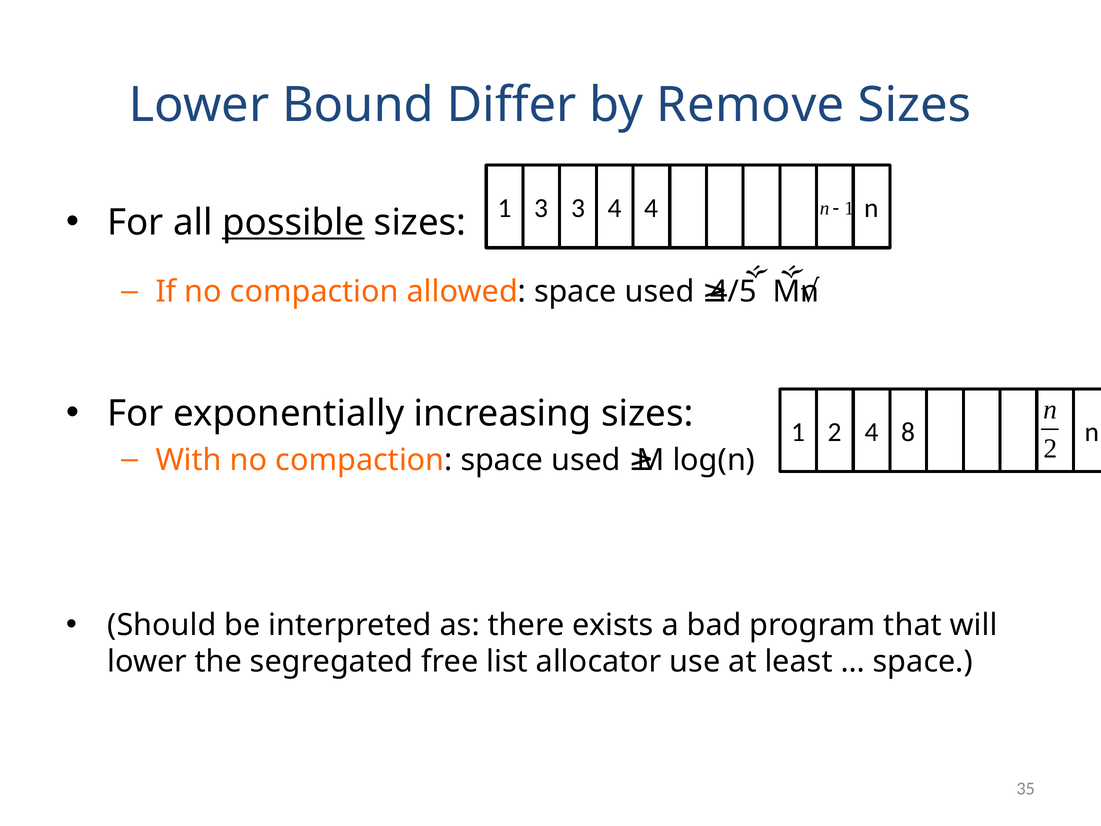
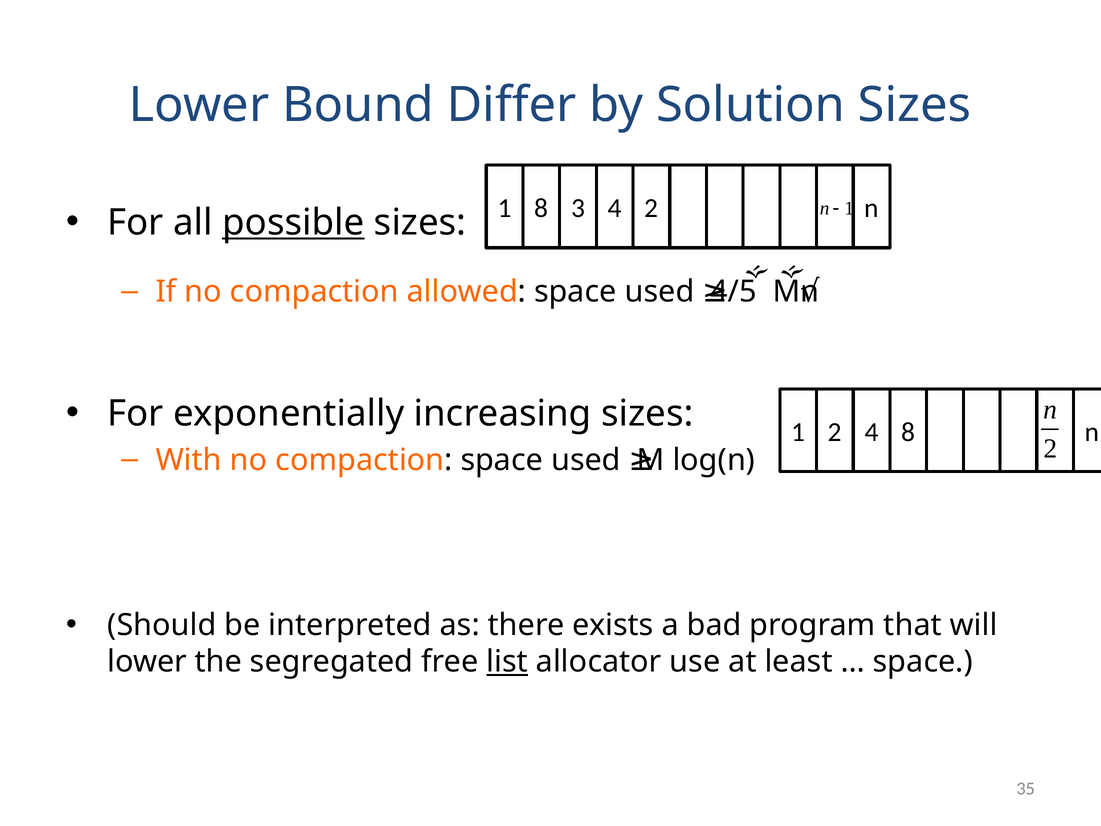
Remove: Remove -> Solution
1 3: 3 -> 8
4 4: 4 -> 2
list underline: none -> present
